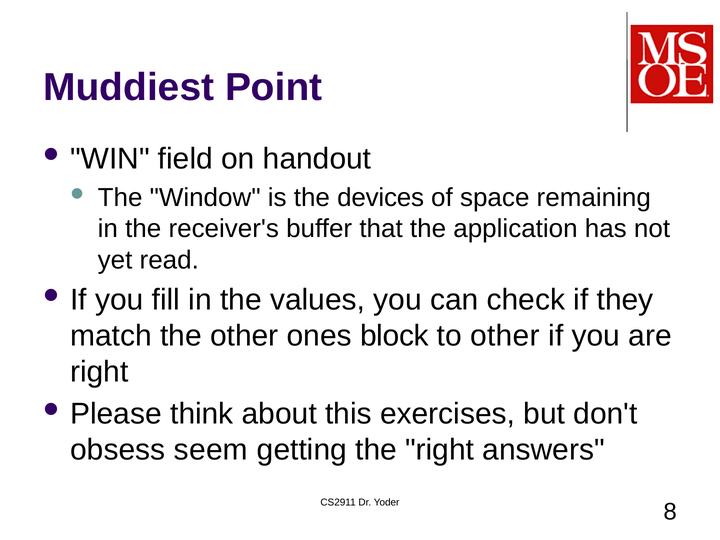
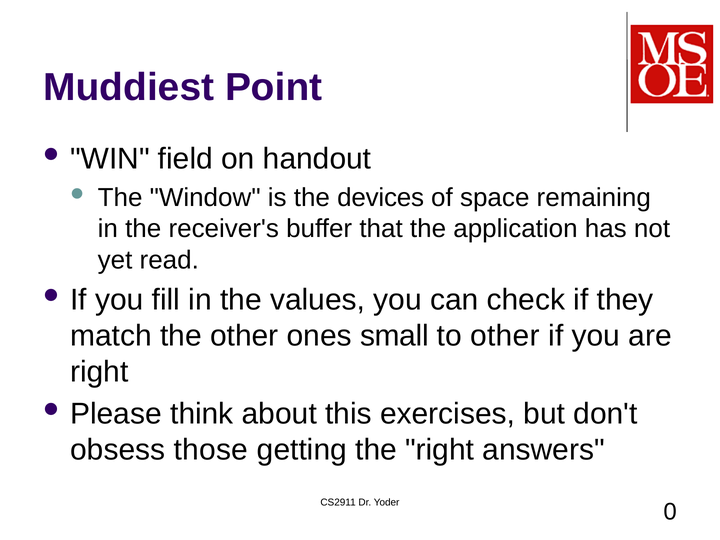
block: block -> small
seem: seem -> those
8: 8 -> 0
